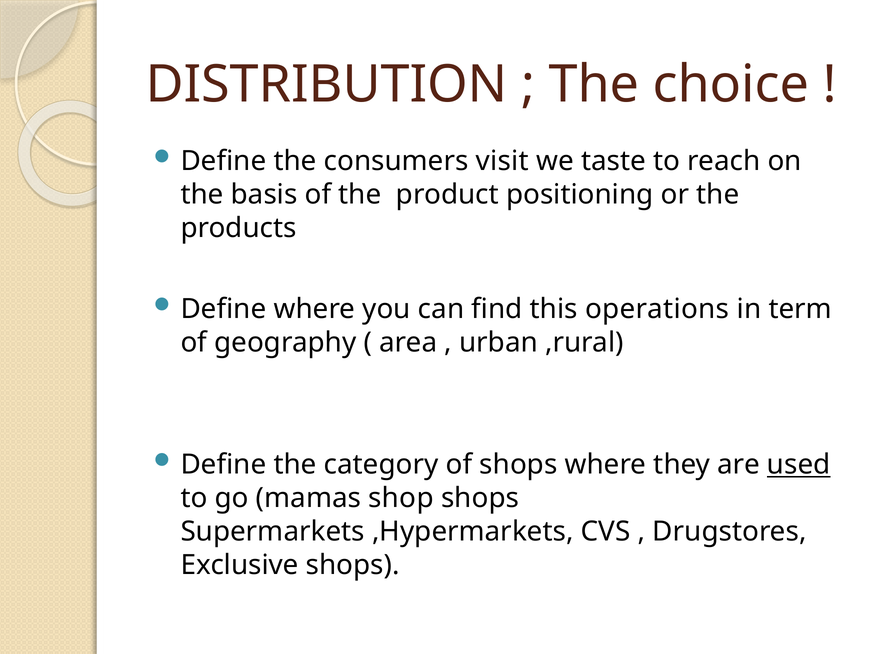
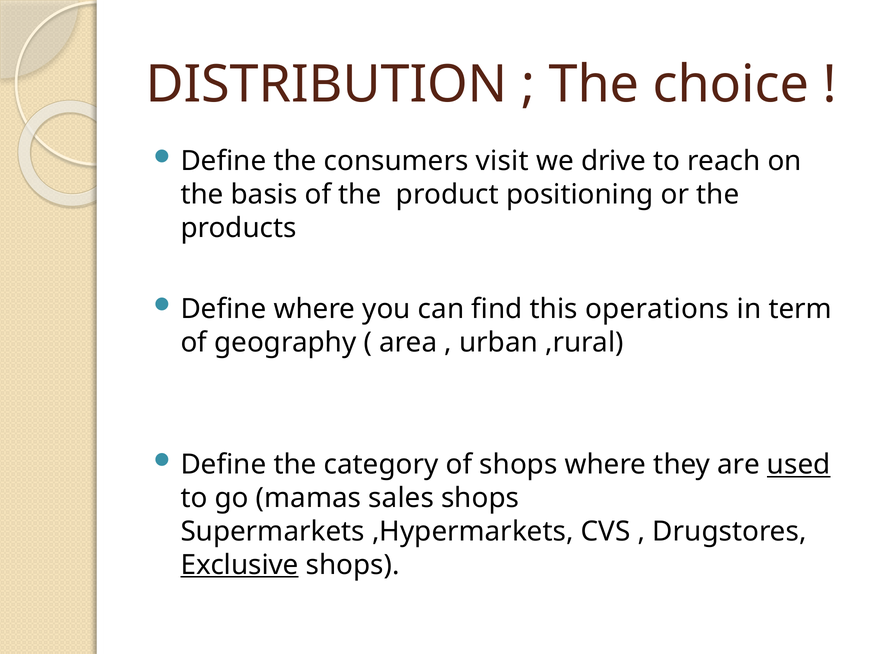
taste: taste -> drive
shop: shop -> sales
Exclusive underline: none -> present
